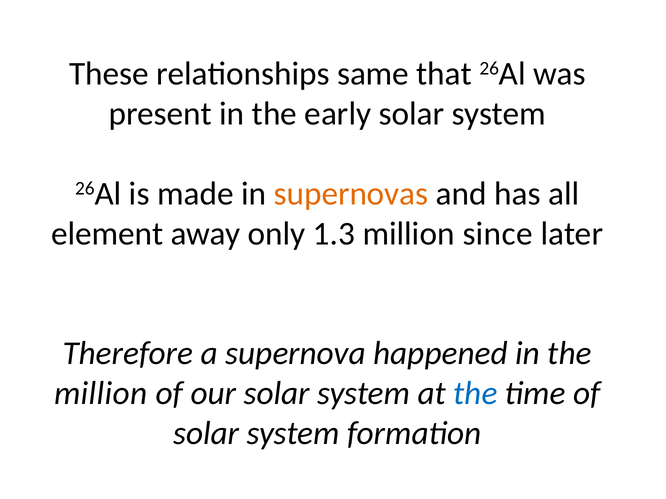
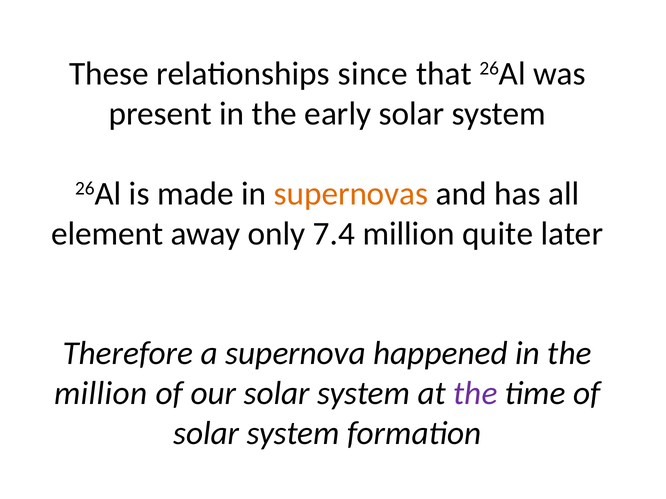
same: same -> since
1.3: 1.3 -> 7.4
since: since -> quite
the at (475, 394) colour: blue -> purple
